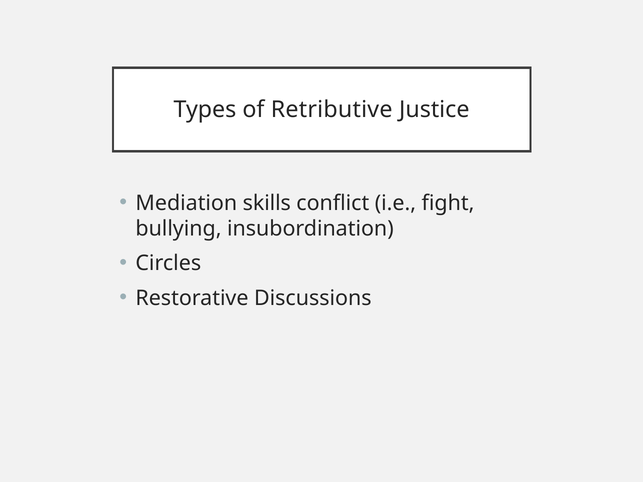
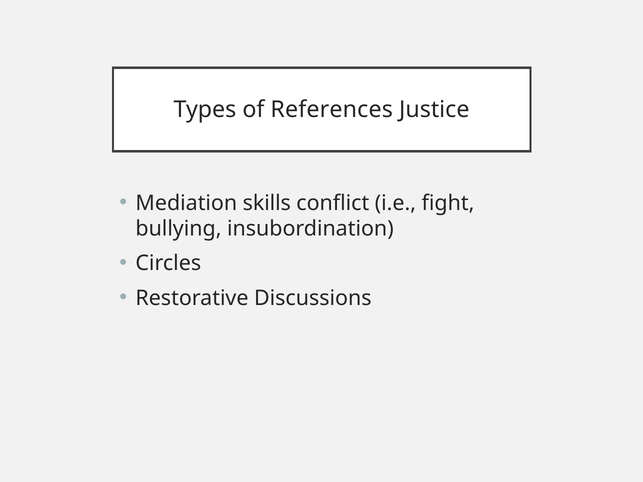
Retributive: Retributive -> References
